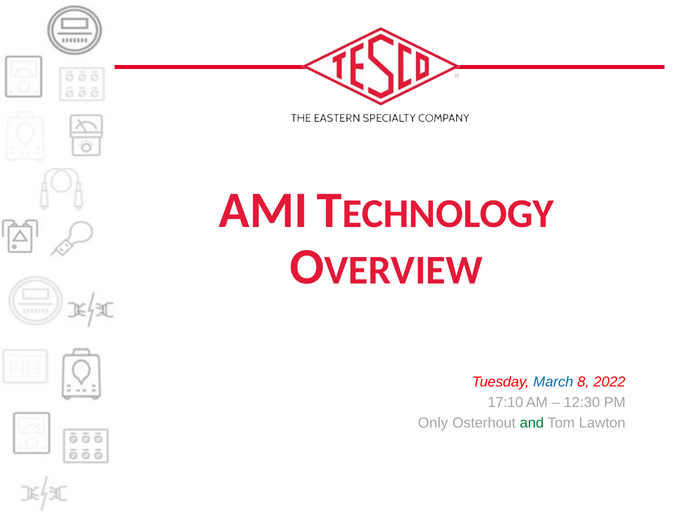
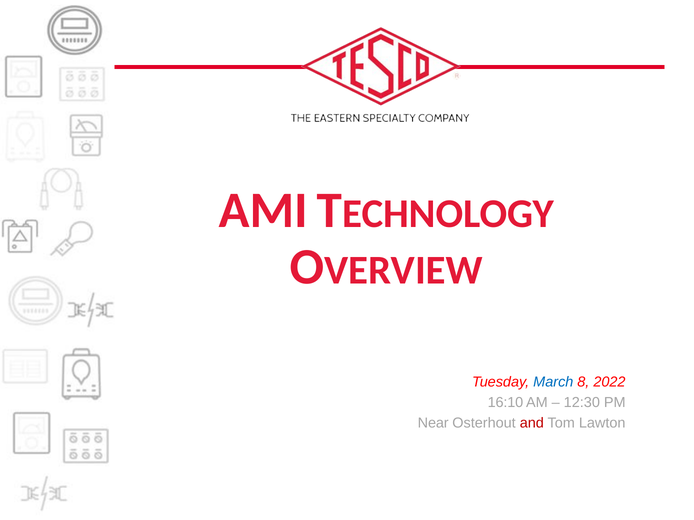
17:10: 17:10 -> 16:10
Only: Only -> Near
and colour: green -> red
